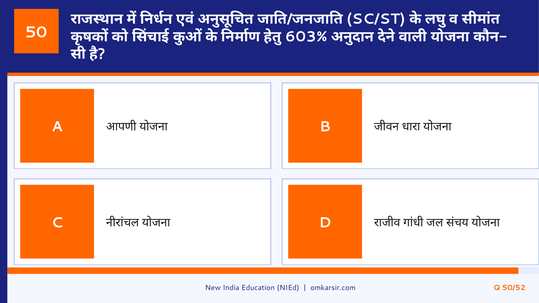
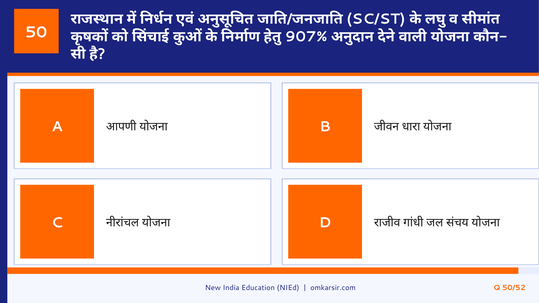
603%: 603% -> 907%
